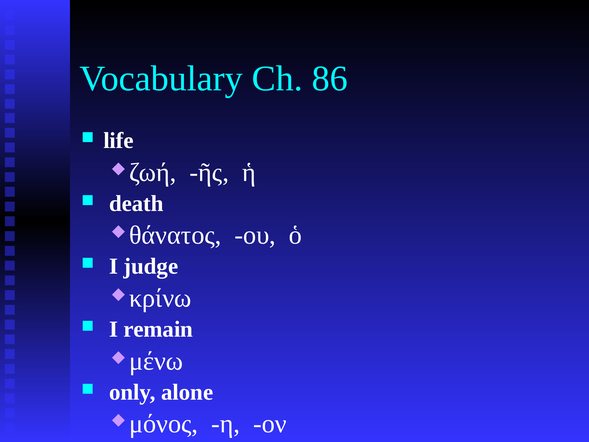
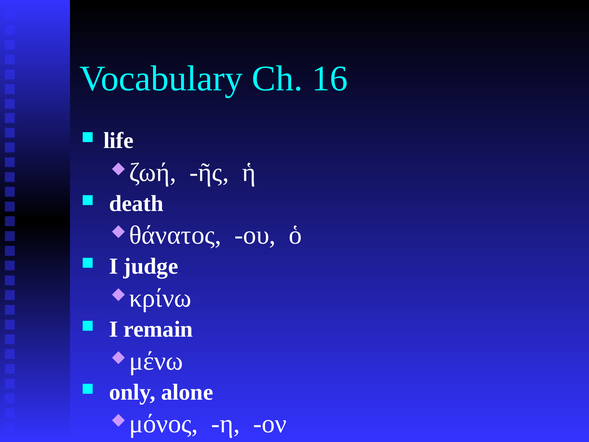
86: 86 -> 16
